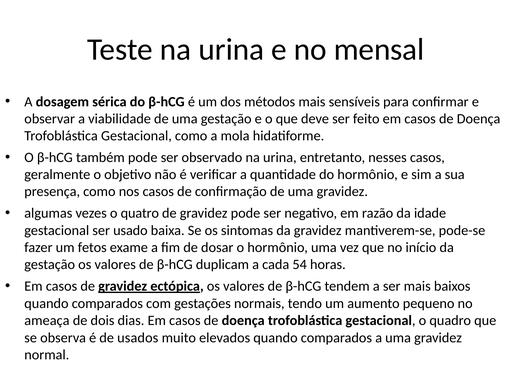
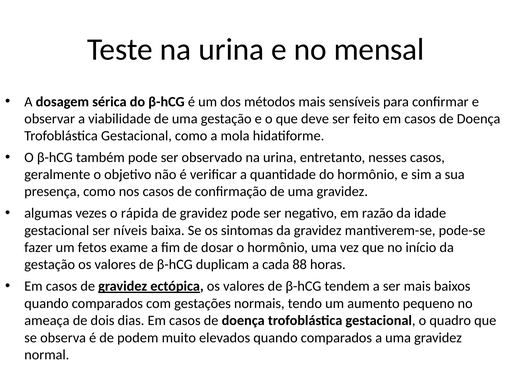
quatro: quatro -> rápida
usado: usado -> níveis
54: 54 -> 88
usados: usados -> podem
